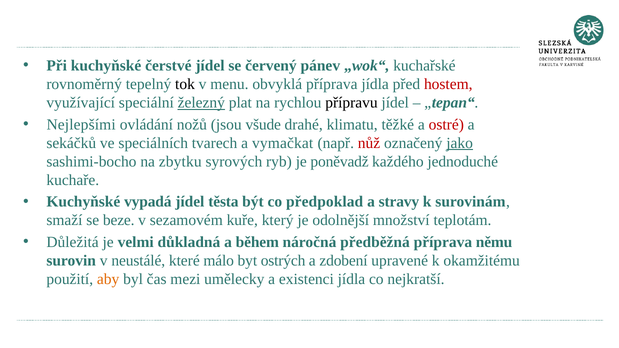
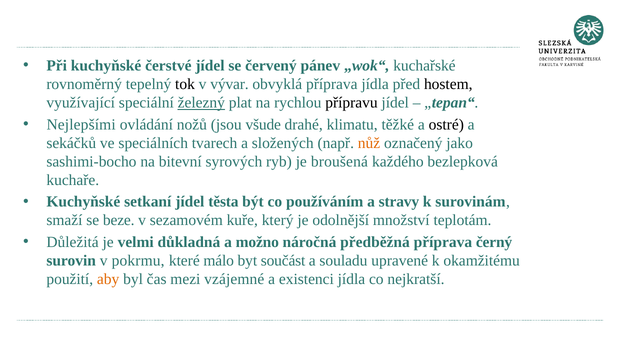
menu: menu -> vývar
hostem colour: red -> black
ostré colour: red -> black
vymačkat: vymačkat -> složených
nůž colour: red -> orange
jako underline: present -> none
zbytku: zbytku -> bitevní
poněvadž: poněvadž -> broušená
jednoduché: jednoduché -> bezlepková
vypadá: vypadá -> setkaní
předpoklad: předpoklad -> používáním
během: během -> možno
němu: němu -> černý
neustálé: neustálé -> pokrmu
ostrých: ostrých -> součást
zdobení: zdobení -> souladu
umělecky: umělecky -> vzájemné
